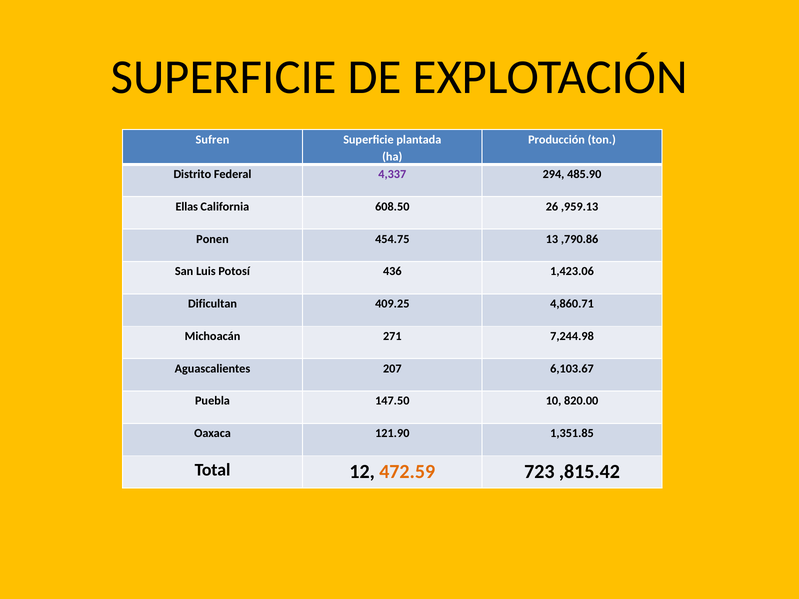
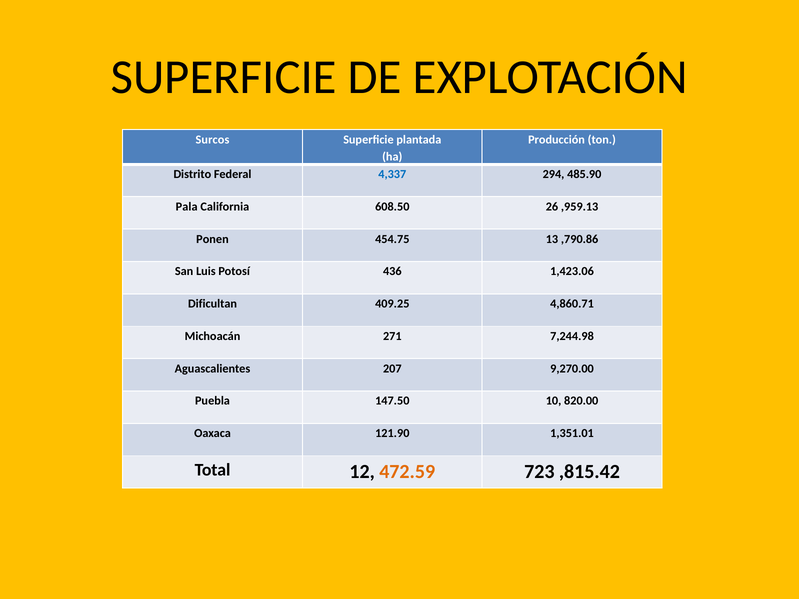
Sufren: Sufren -> Surcos
4,337 colour: purple -> blue
Ellas: Ellas -> Pala
6,103.67: 6,103.67 -> 9,270.00
1,351.85: 1,351.85 -> 1,351.01
